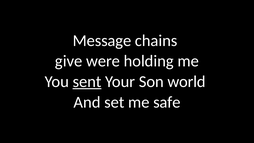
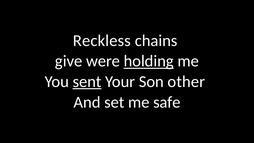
Message: Message -> Reckless
holding underline: none -> present
world: world -> other
